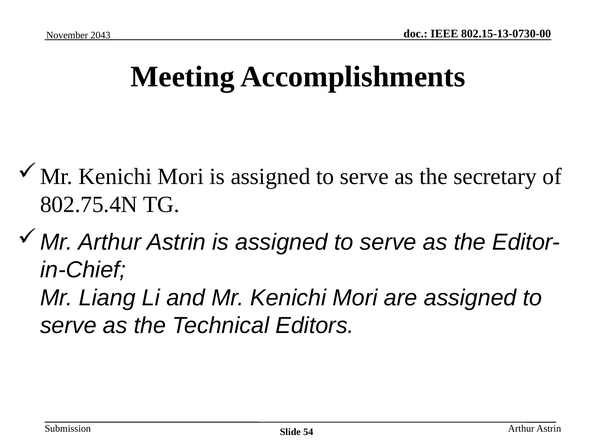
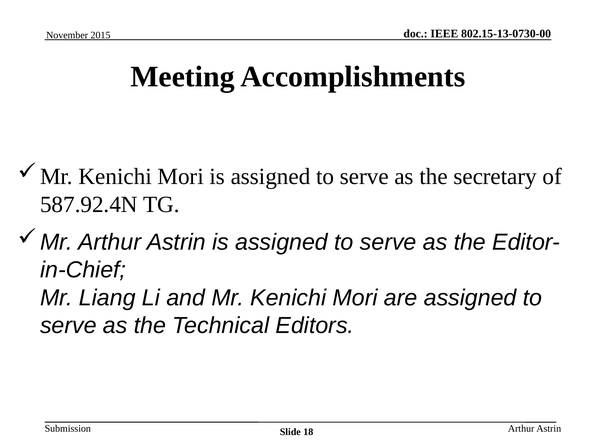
2043: 2043 -> 2015
802.75.4N: 802.75.4N -> 587.92.4N
54: 54 -> 18
